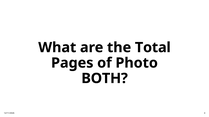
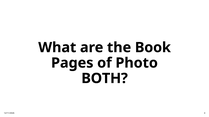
Total: Total -> Book
